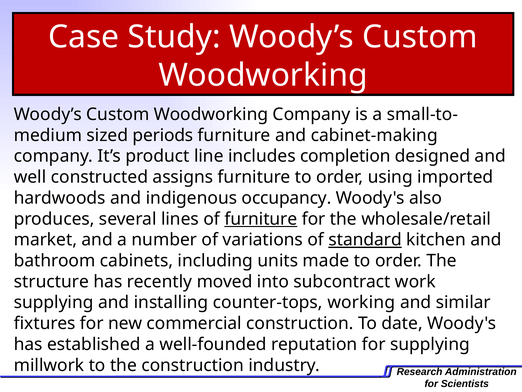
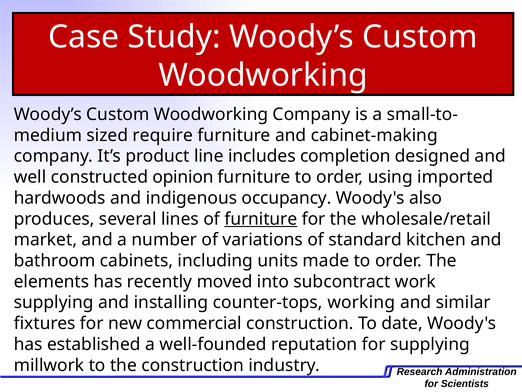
periods: periods -> require
assigns: assigns -> opinion
standard underline: present -> none
structure: structure -> elements
